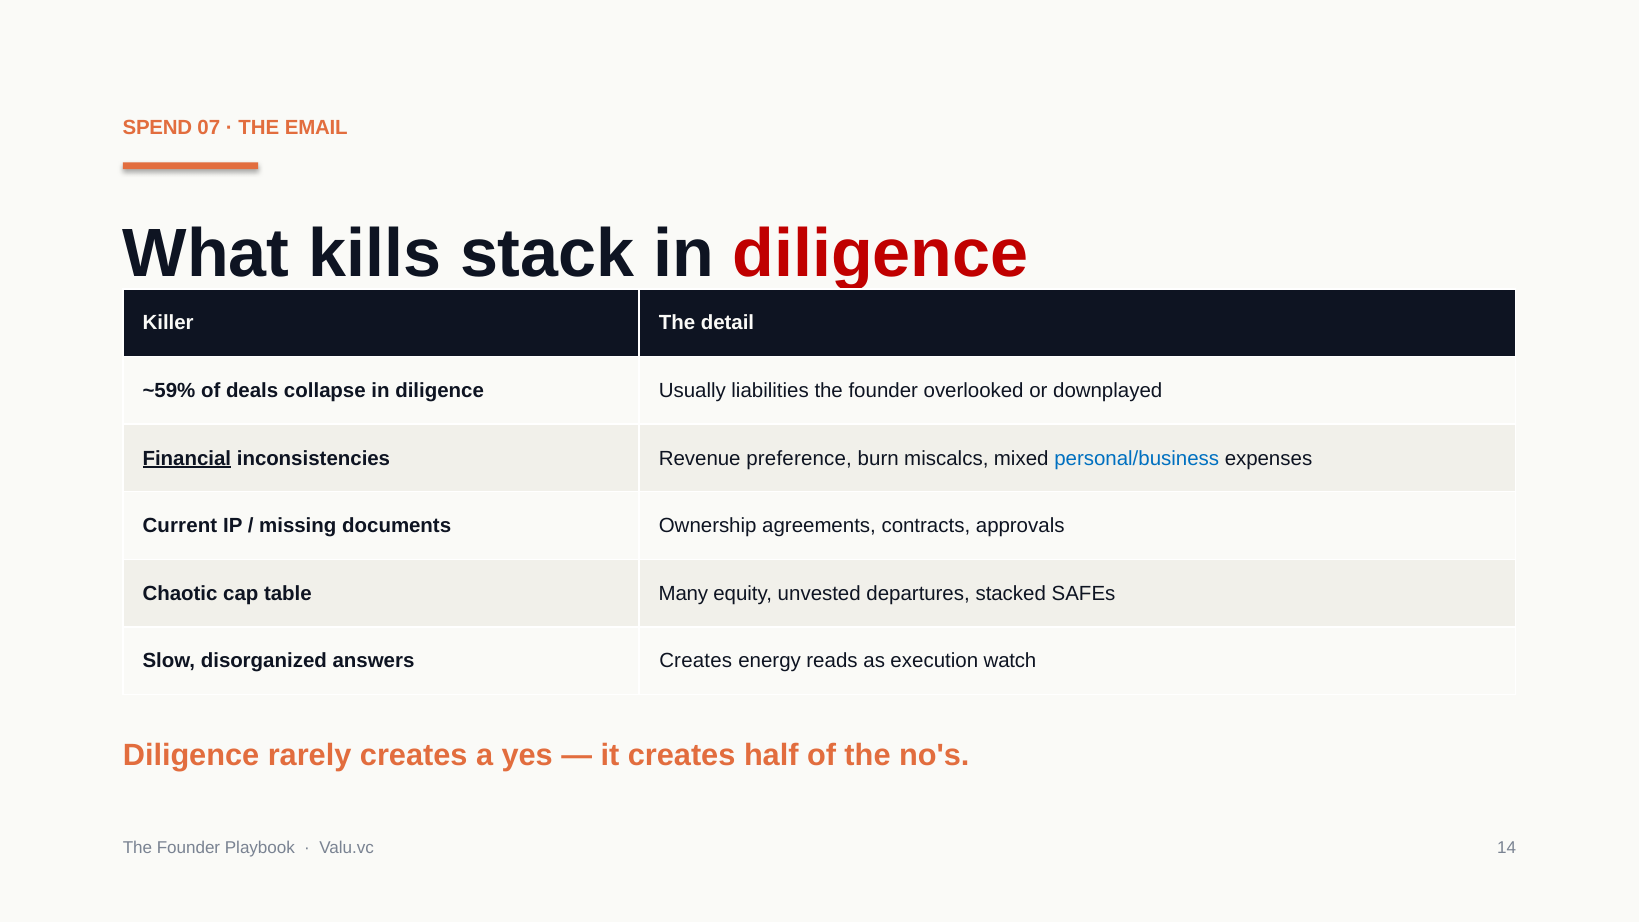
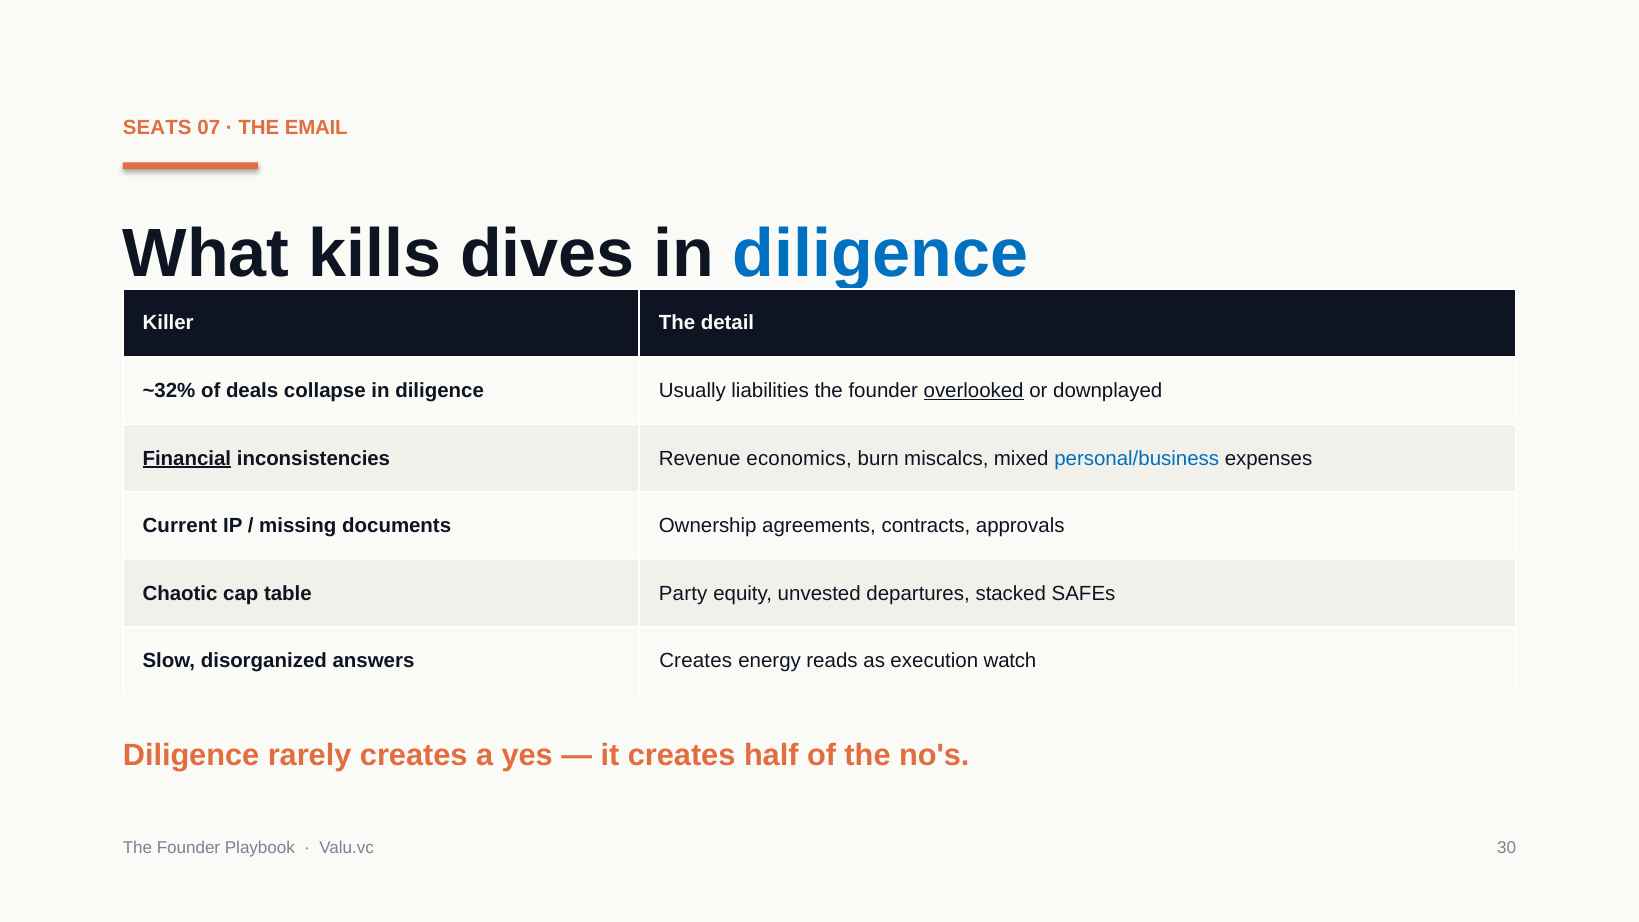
SPEND: SPEND -> SEATS
stack: stack -> dives
diligence at (881, 254) colour: red -> blue
~59%: ~59% -> ~32%
overlooked underline: none -> present
preference: preference -> economics
Many: Many -> Party
14: 14 -> 30
